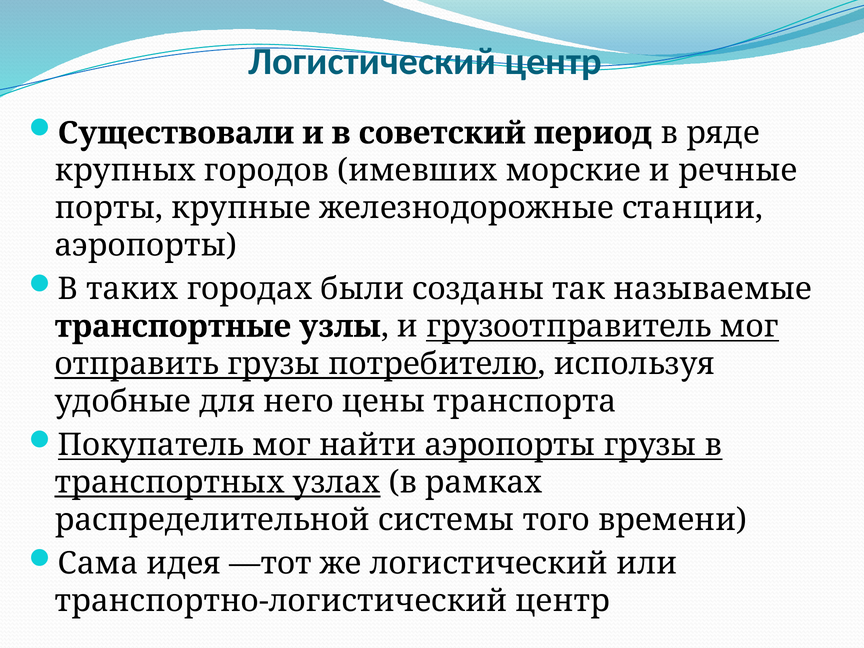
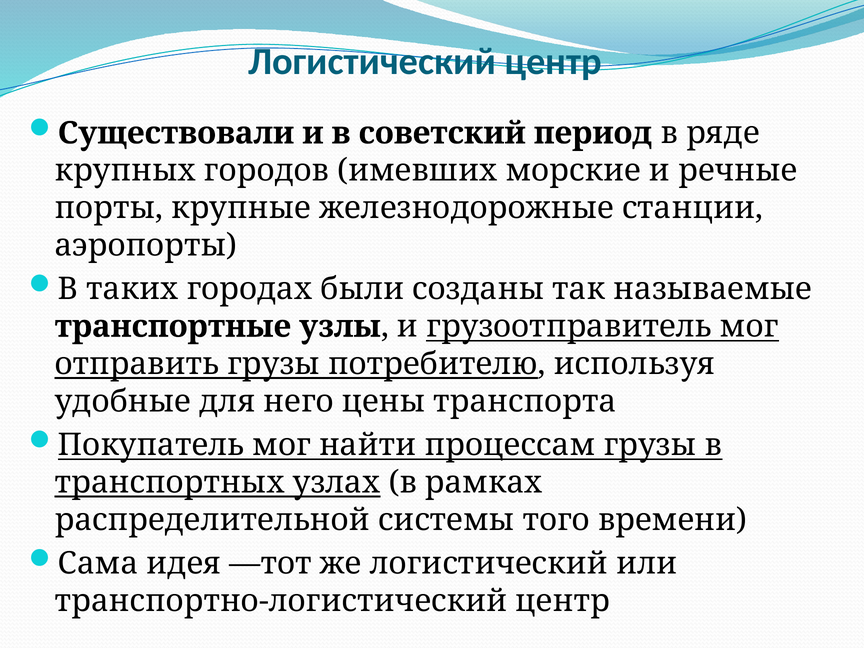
найти аэропорты: аэропорты -> процессам
